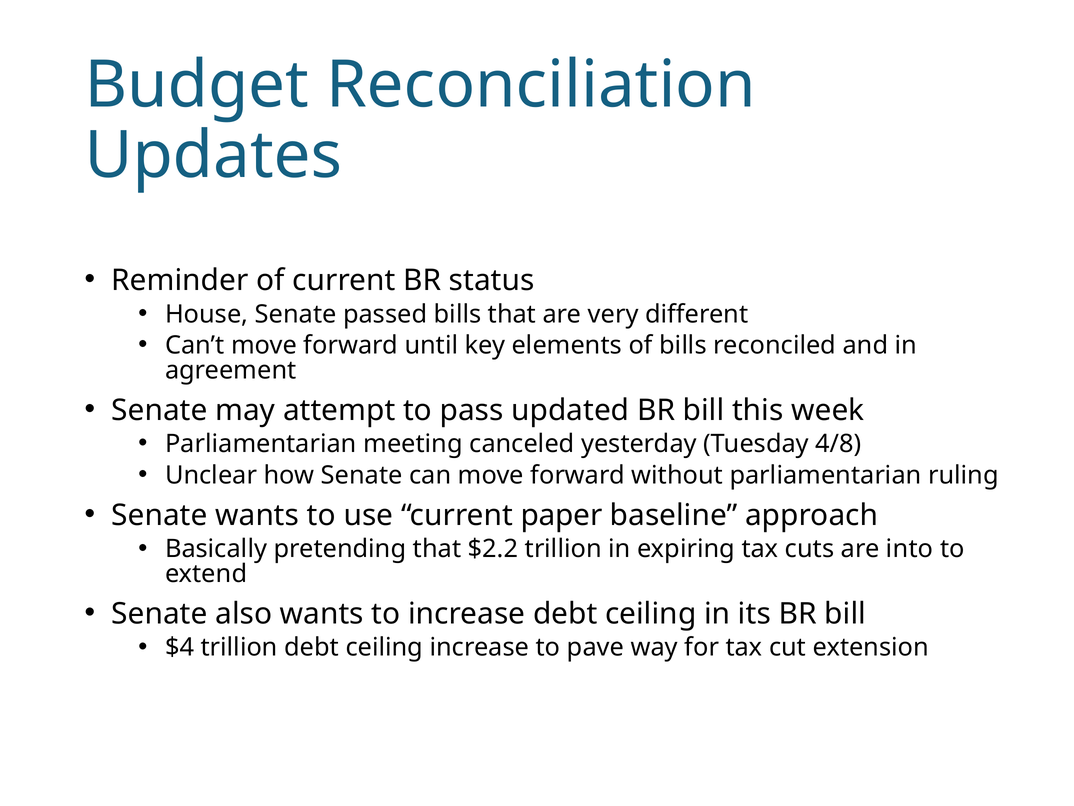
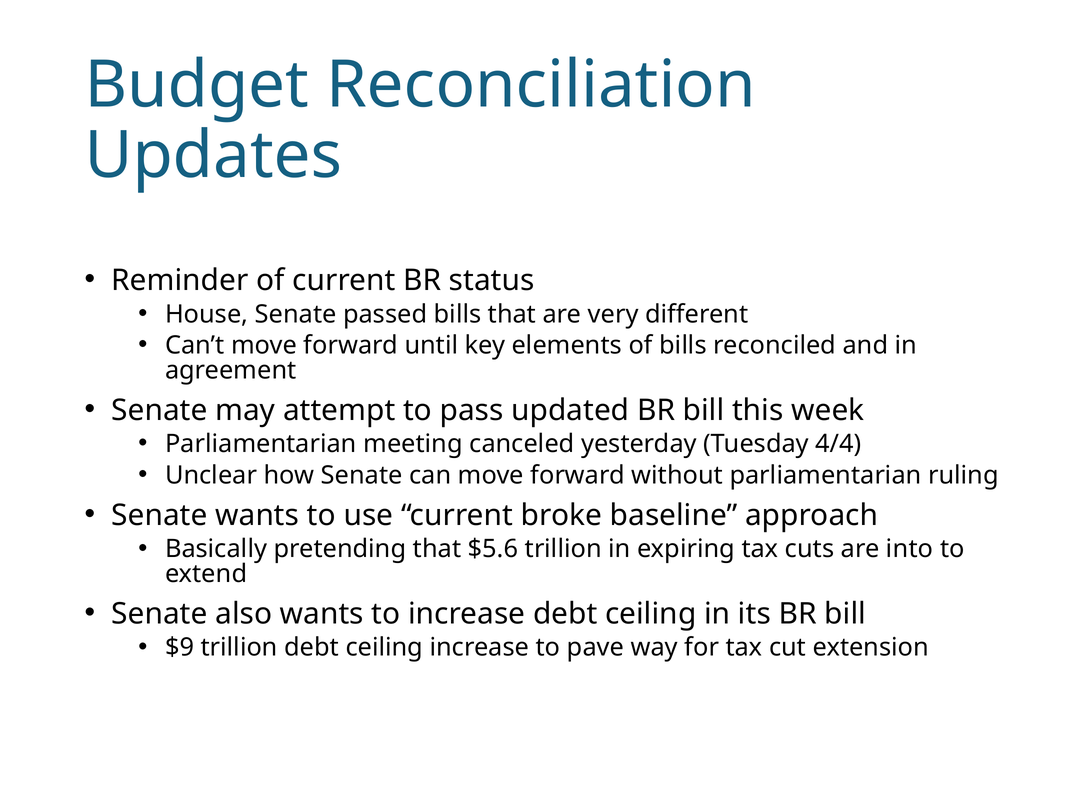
4/8: 4/8 -> 4/4
paper: paper -> broke
$2.2: $2.2 -> $5.6
$4: $4 -> $9
